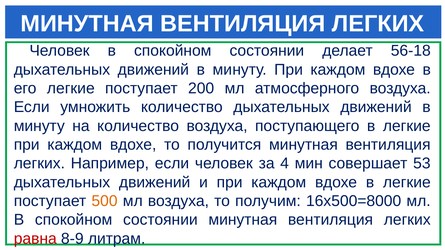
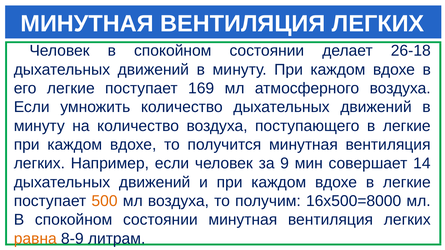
56-18: 56-18 -> 26-18
200: 200 -> 169
4: 4 -> 9
53: 53 -> 14
равна colour: red -> orange
